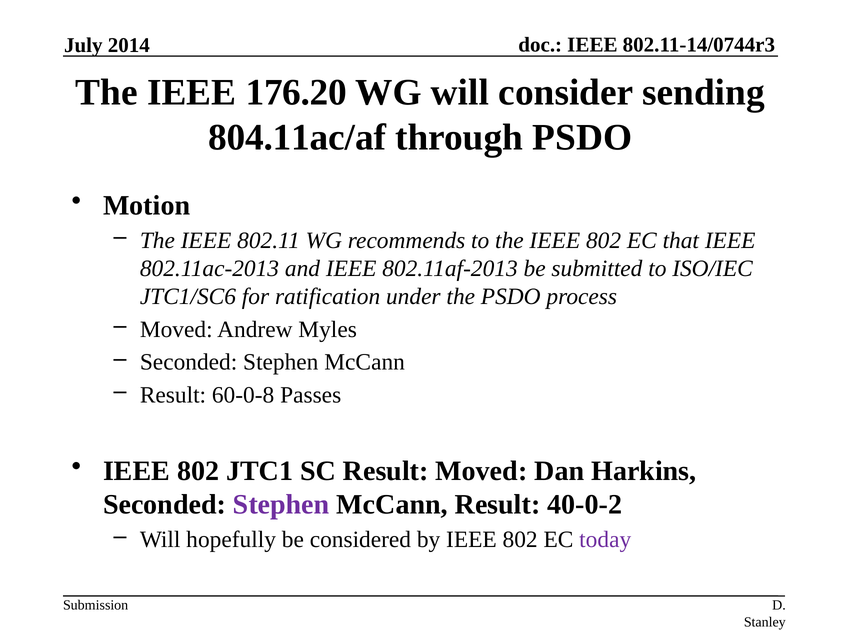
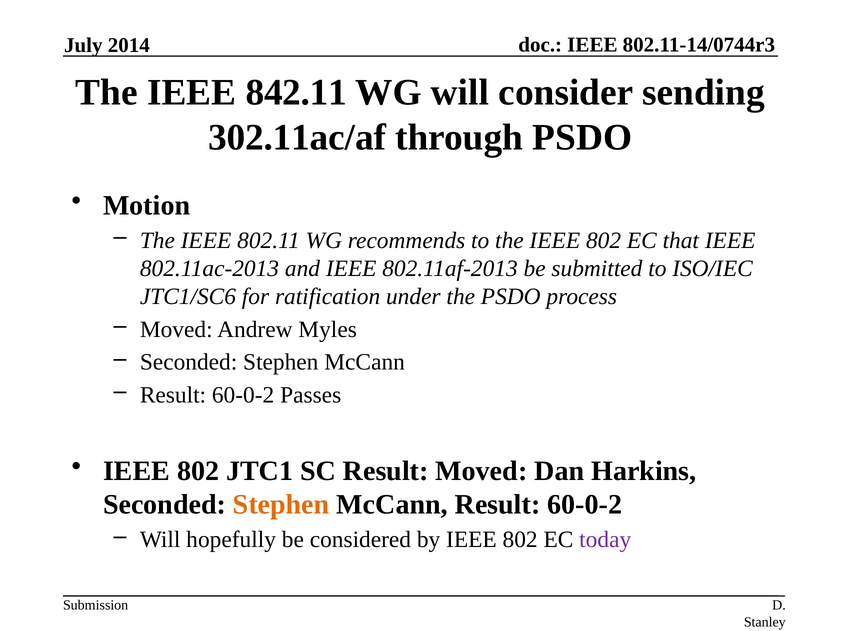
176.20: 176.20 -> 842.11
804.11ac/af: 804.11ac/af -> 302.11ac/af
60-0-8 at (243, 395): 60-0-8 -> 60-0-2
Stephen at (281, 504) colour: purple -> orange
McCann Result 40-0-2: 40-0-2 -> 60-0-2
